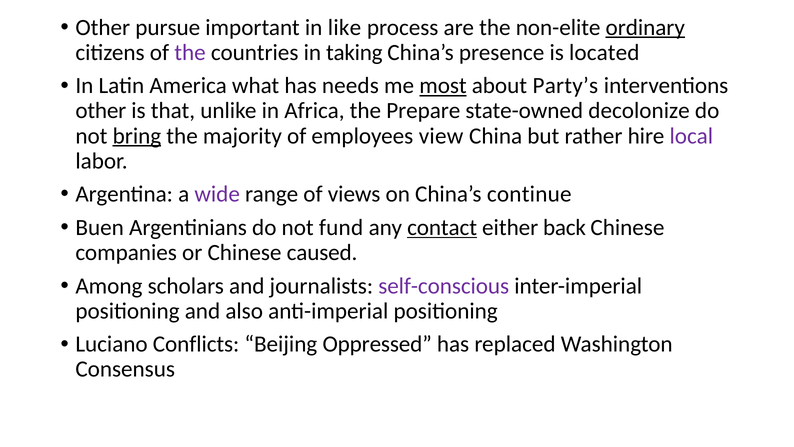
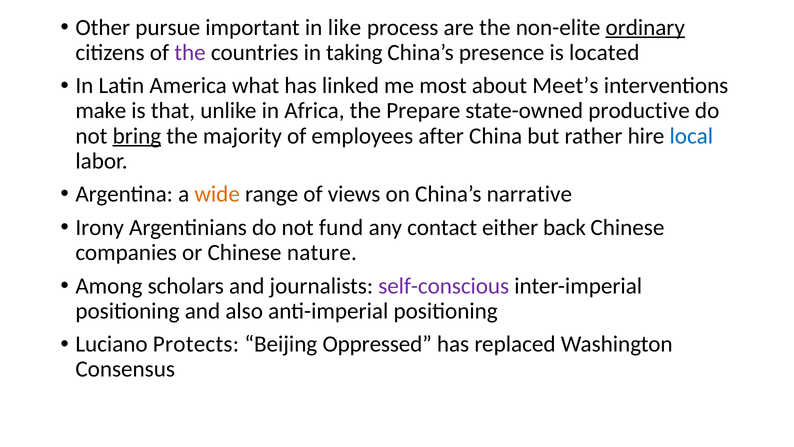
needs: needs -> linked
most underline: present -> none
Party’s: Party’s -> Meet’s
other at (101, 111): other -> make
decolonize: decolonize -> productive
view: view -> after
local colour: purple -> blue
wide colour: purple -> orange
continue: continue -> narrative
Buen: Buen -> Irony
contact underline: present -> none
caused: caused -> nature
Conflicts: Conflicts -> Protects
